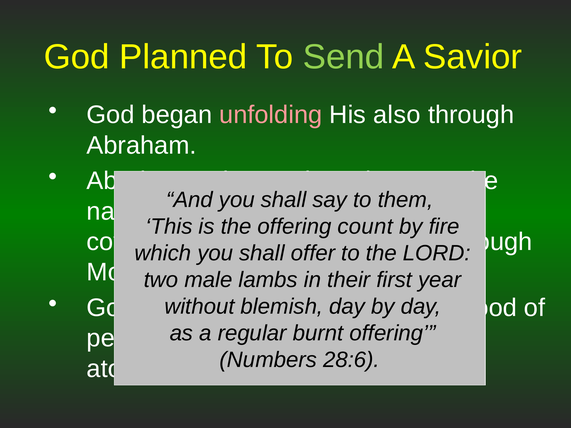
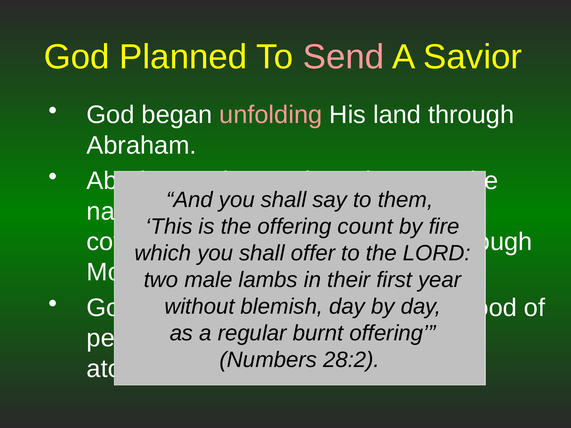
Send colour: light green -> pink
also: also -> land
28:6: 28:6 -> 28:2
